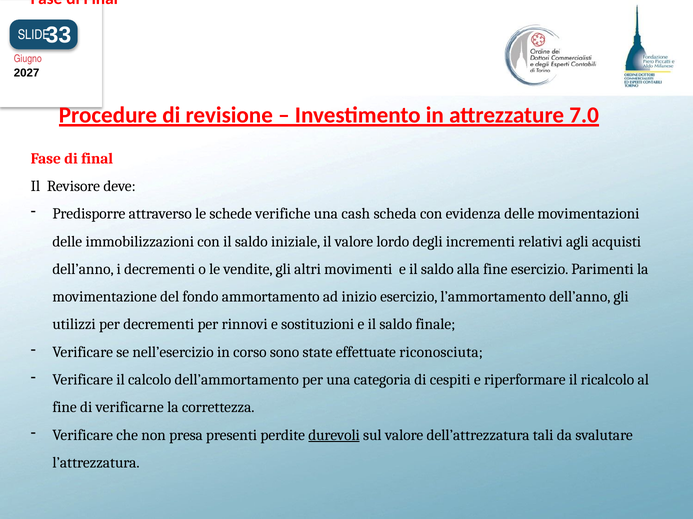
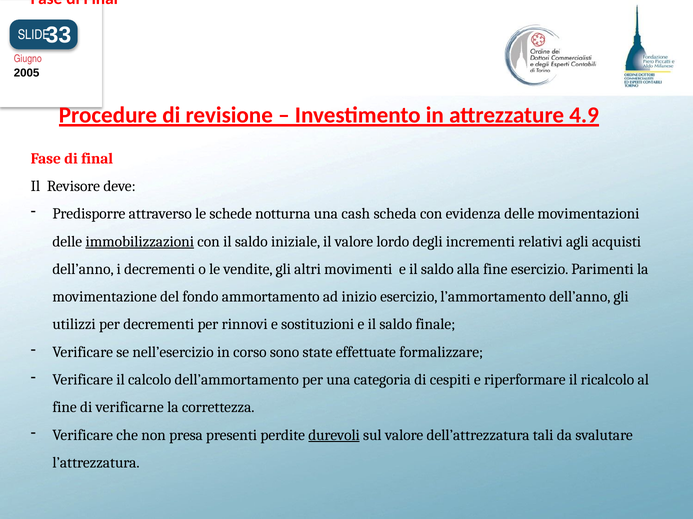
2027: 2027 -> 2005
7.0: 7.0 -> 4.9
verifiche: verifiche -> notturna
immobilizzazioni underline: none -> present
riconosciuta: riconosciuta -> formalizzare
